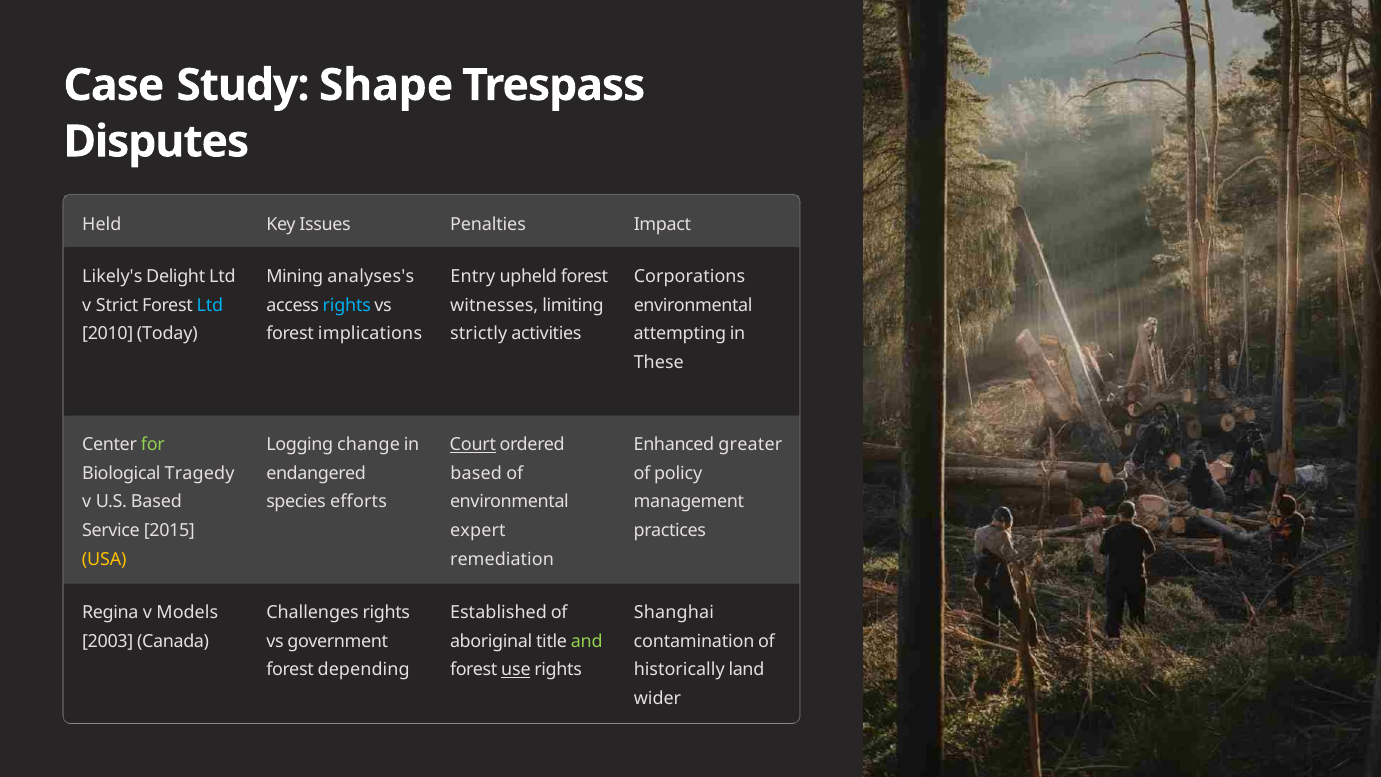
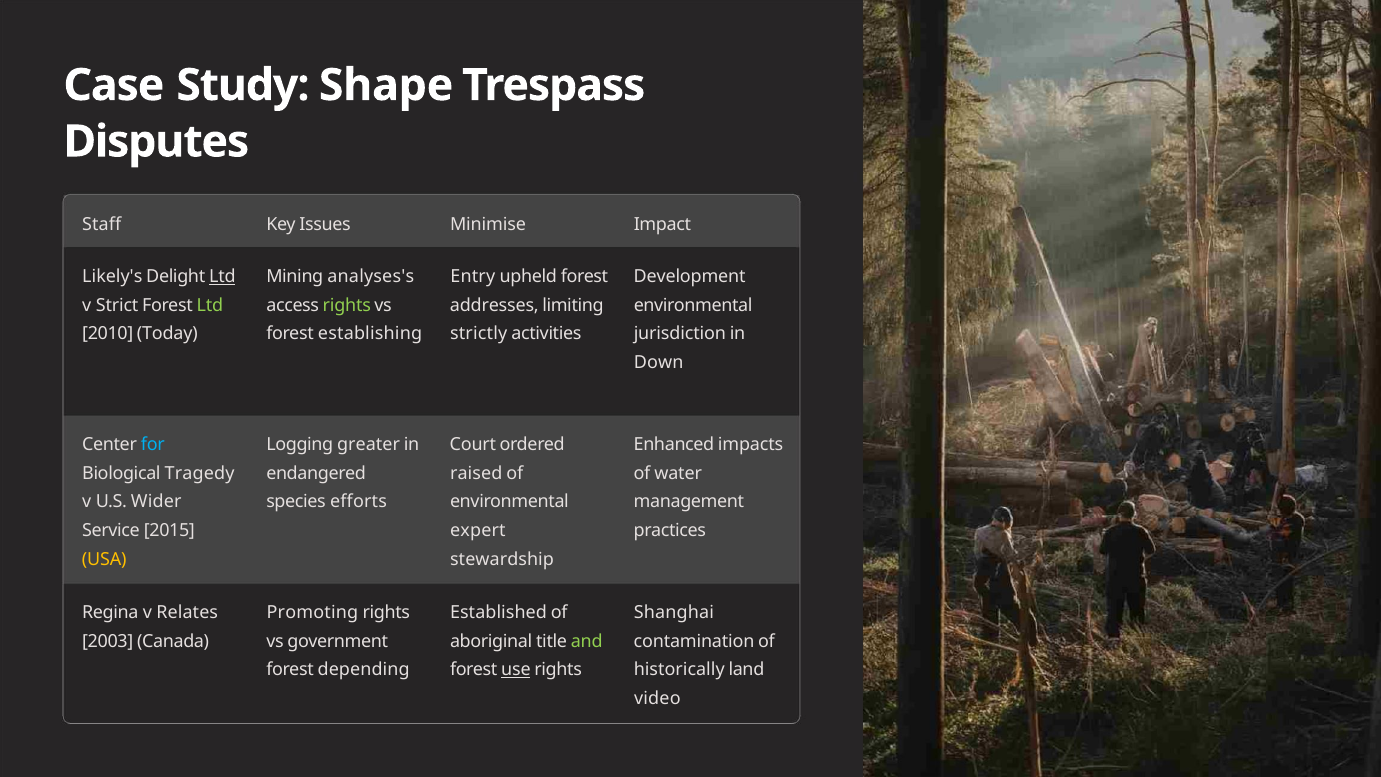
Held: Held -> Staff
Penalties: Penalties -> Minimise
Ltd at (222, 276) underline: none -> present
Corporations: Corporations -> Development
Ltd at (210, 305) colour: light blue -> light green
rights at (347, 305) colour: light blue -> light green
witnesses: witnesses -> addresses
attempting: attempting -> jurisdiction
implications: implications -> establishing
These: These -> Down
for colour: light green -> light blue
change: change -> greater
Court underline: present -> none
greater: greater -> impacts
based at (476, 473): based -> raised
policy: policy -> water
U.S Based: Based -> Wider
remediation: remediation -> stewardship
Models: Models -> Relates
Challenges: Challenges -> Promoting
wider: wider -> video
